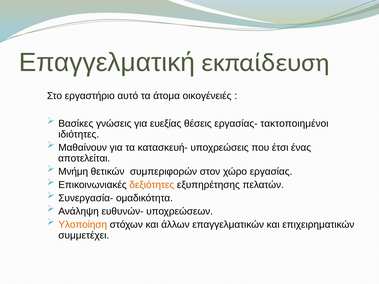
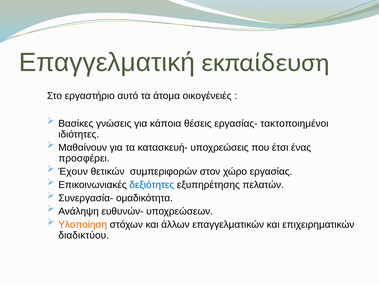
ευεξίας: ευεξίας -> κάποια
αποτελείται: αποτελείται -> προσφέρει
Μνήμη: Μνήμη -> Έχουν
δεξιότητες colour: orange -> blue
συμμετέχει: συμμετέχει -> διαδικτύου
